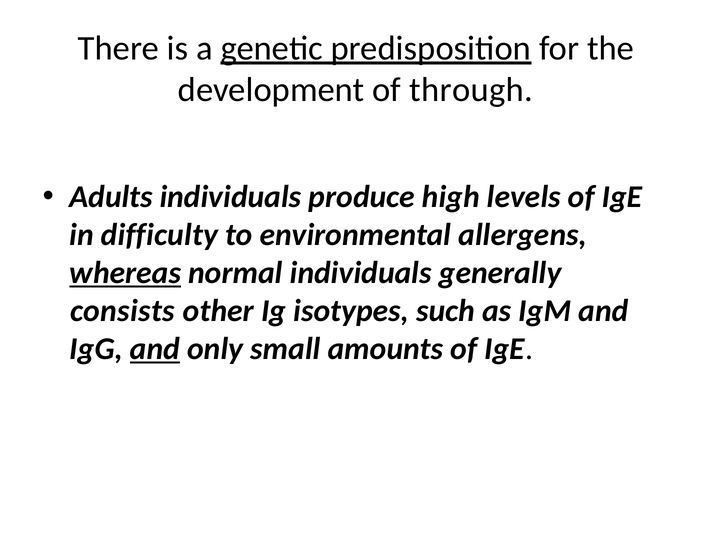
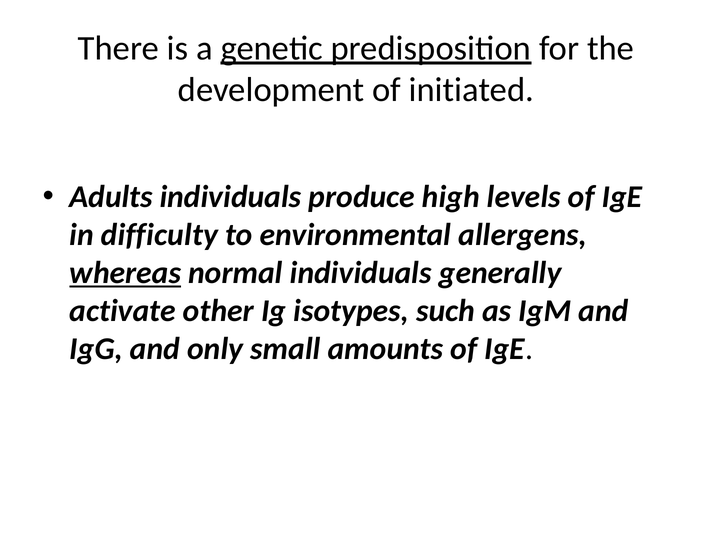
through: through -> initiated
consists: consists -> activate
and at (155, 349) underline: present -> none
